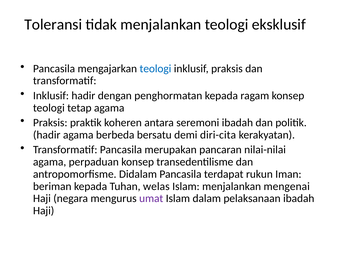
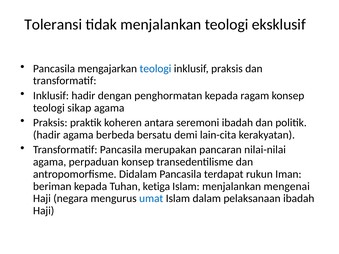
tetap: tetap -> sikap
diri-cita: diri-cita -> lain-cita
welas: welas -> ketiga
umat colour: purple -> blue
